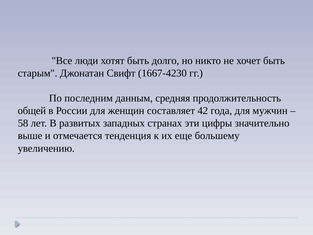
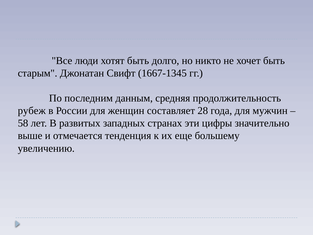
1667-4230: 1667-4230 -> 1667-1345
общей: общей -> рубеж
42: 42 -> 28
